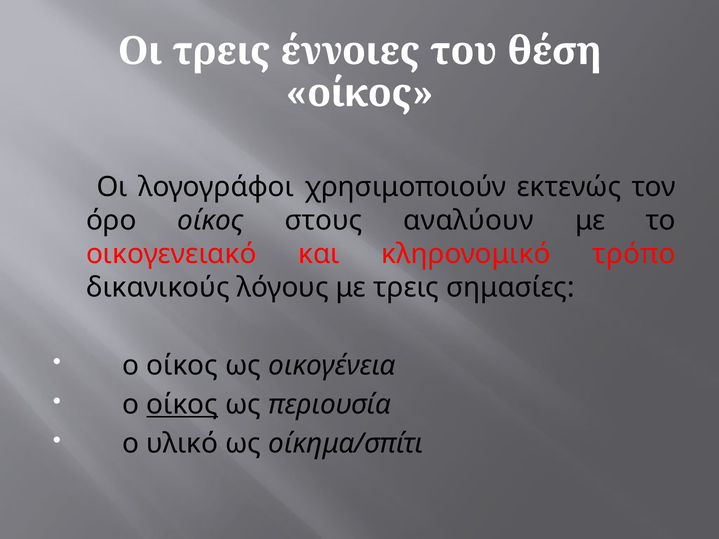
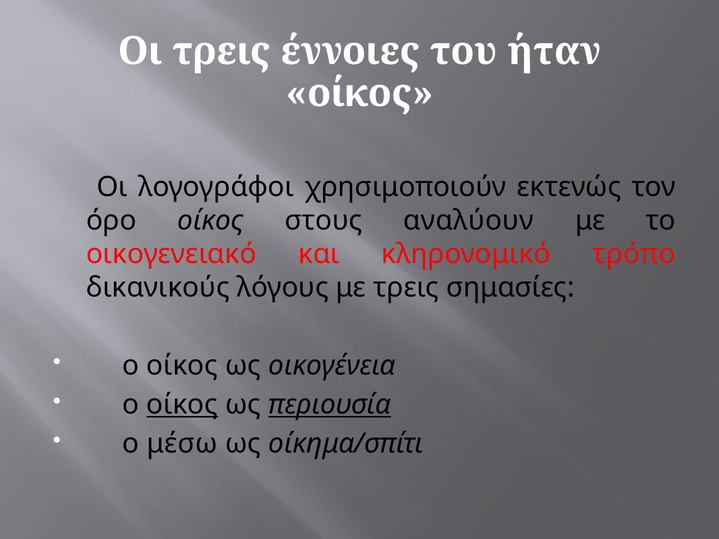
θέση: θέση -> ήταν
περιουσία underline: none -> present
υλικό: υλικό -> μέσω
